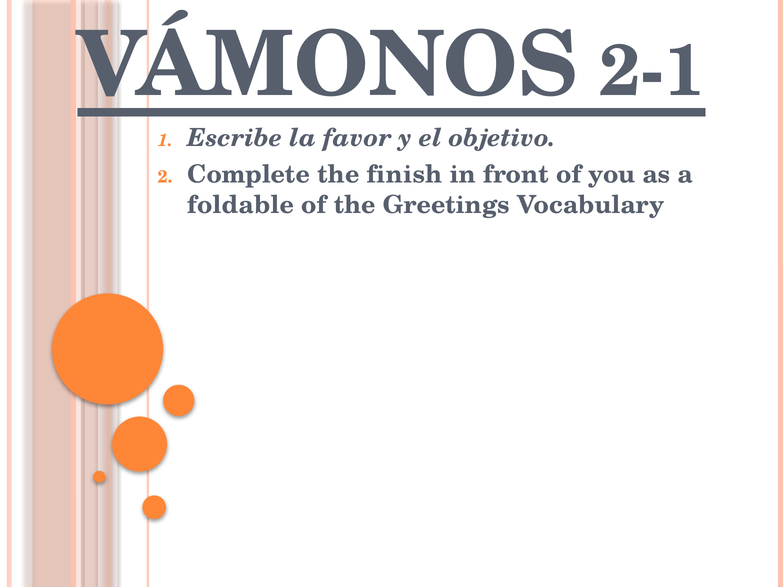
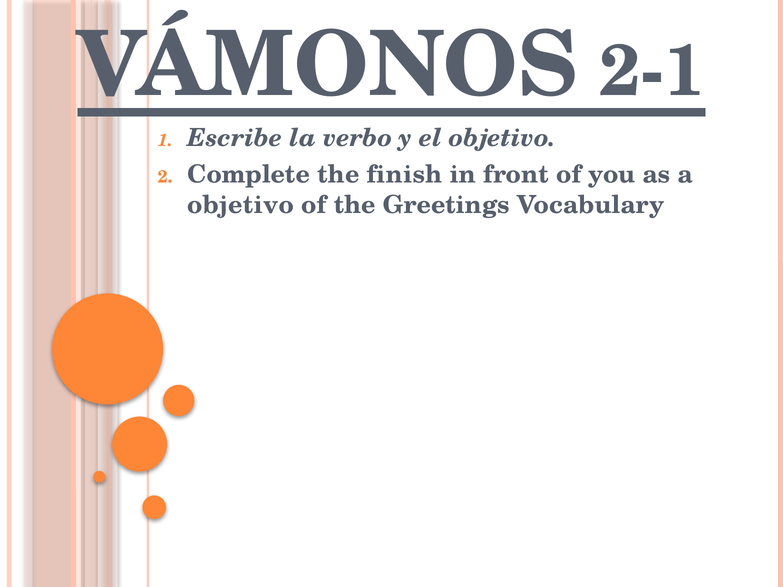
favor: favor -> verbo
foldable at (241, 205): foldable -> objetivo
